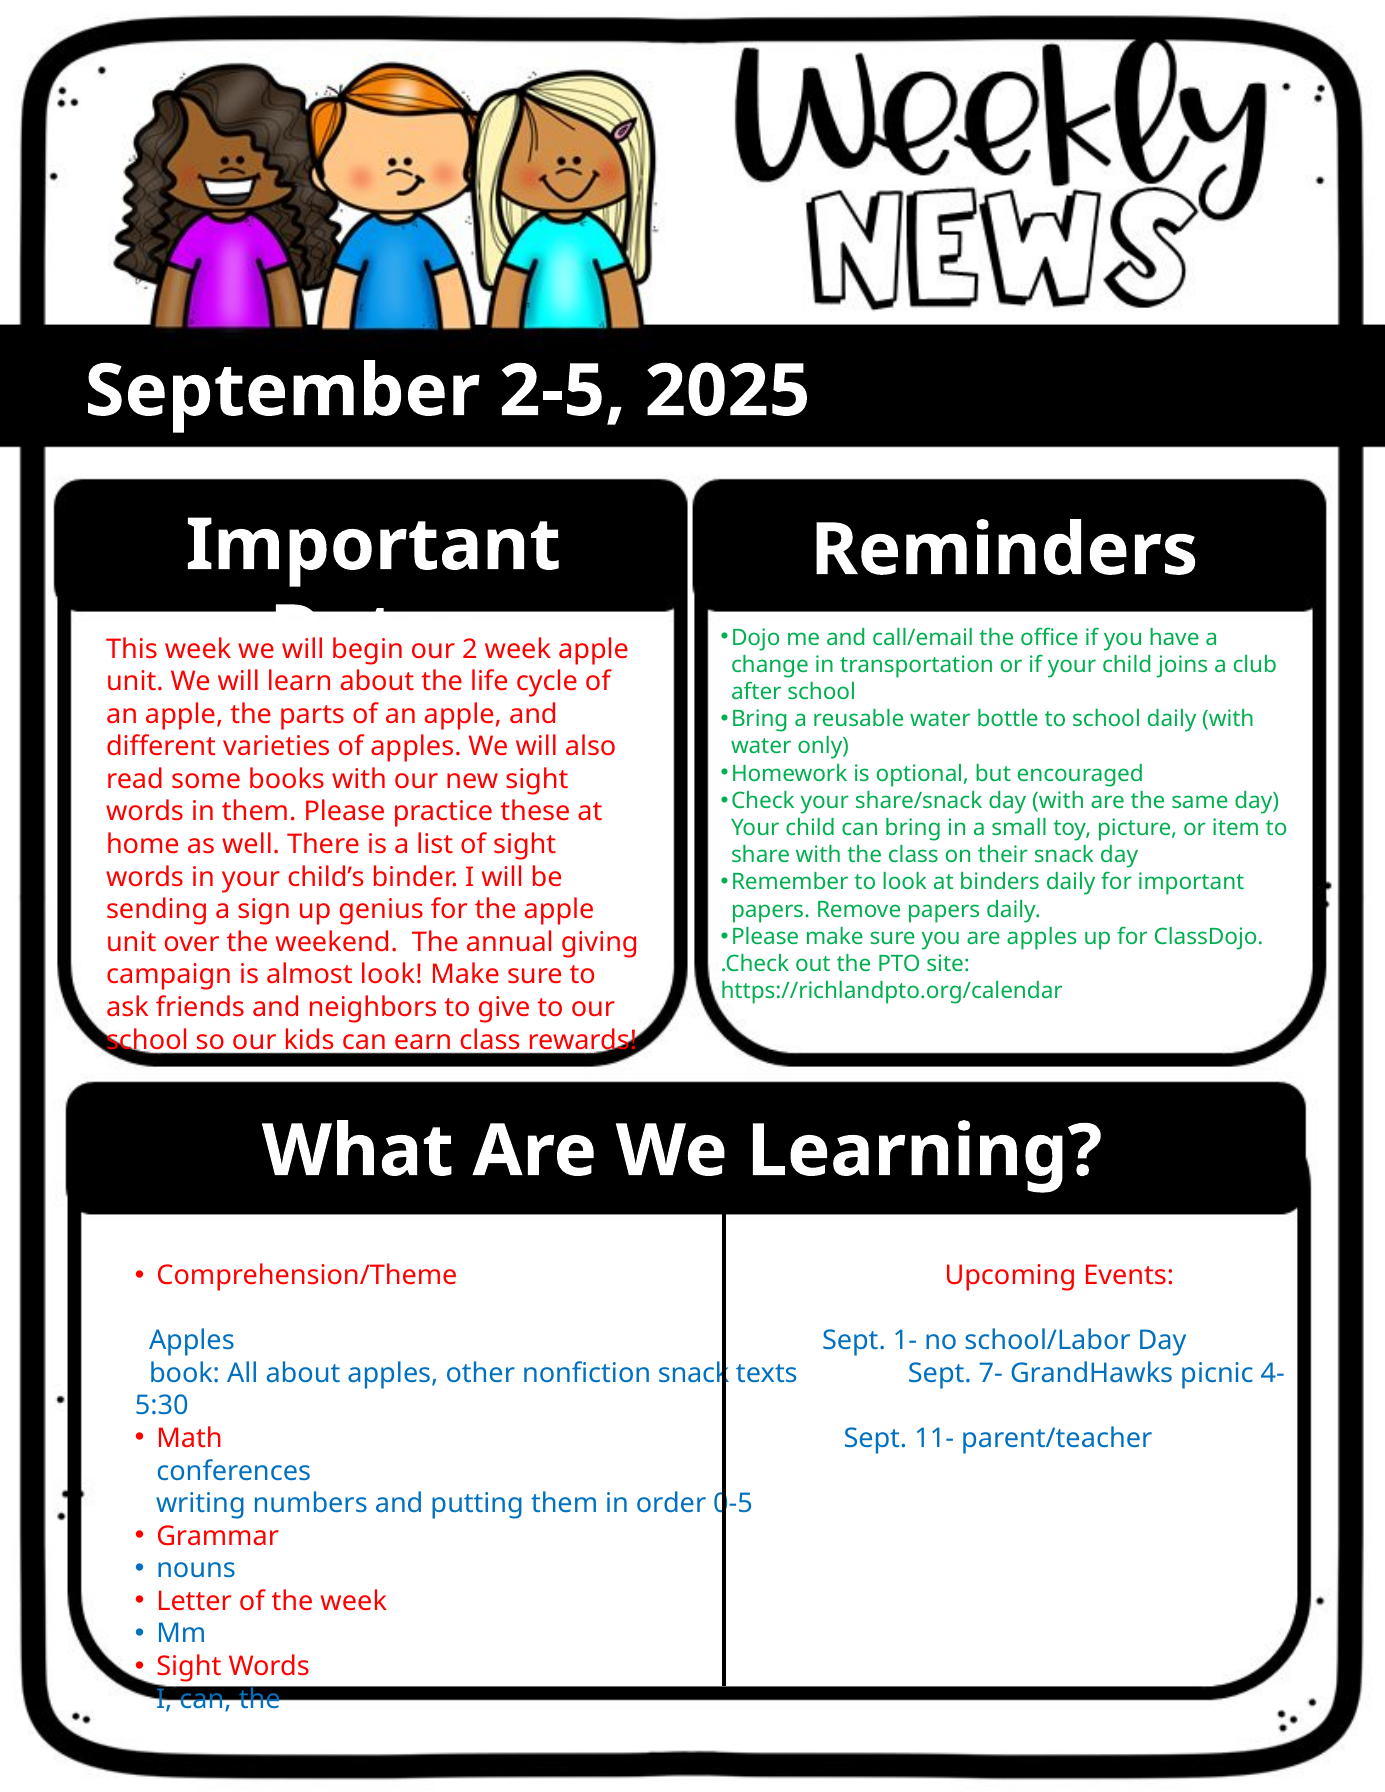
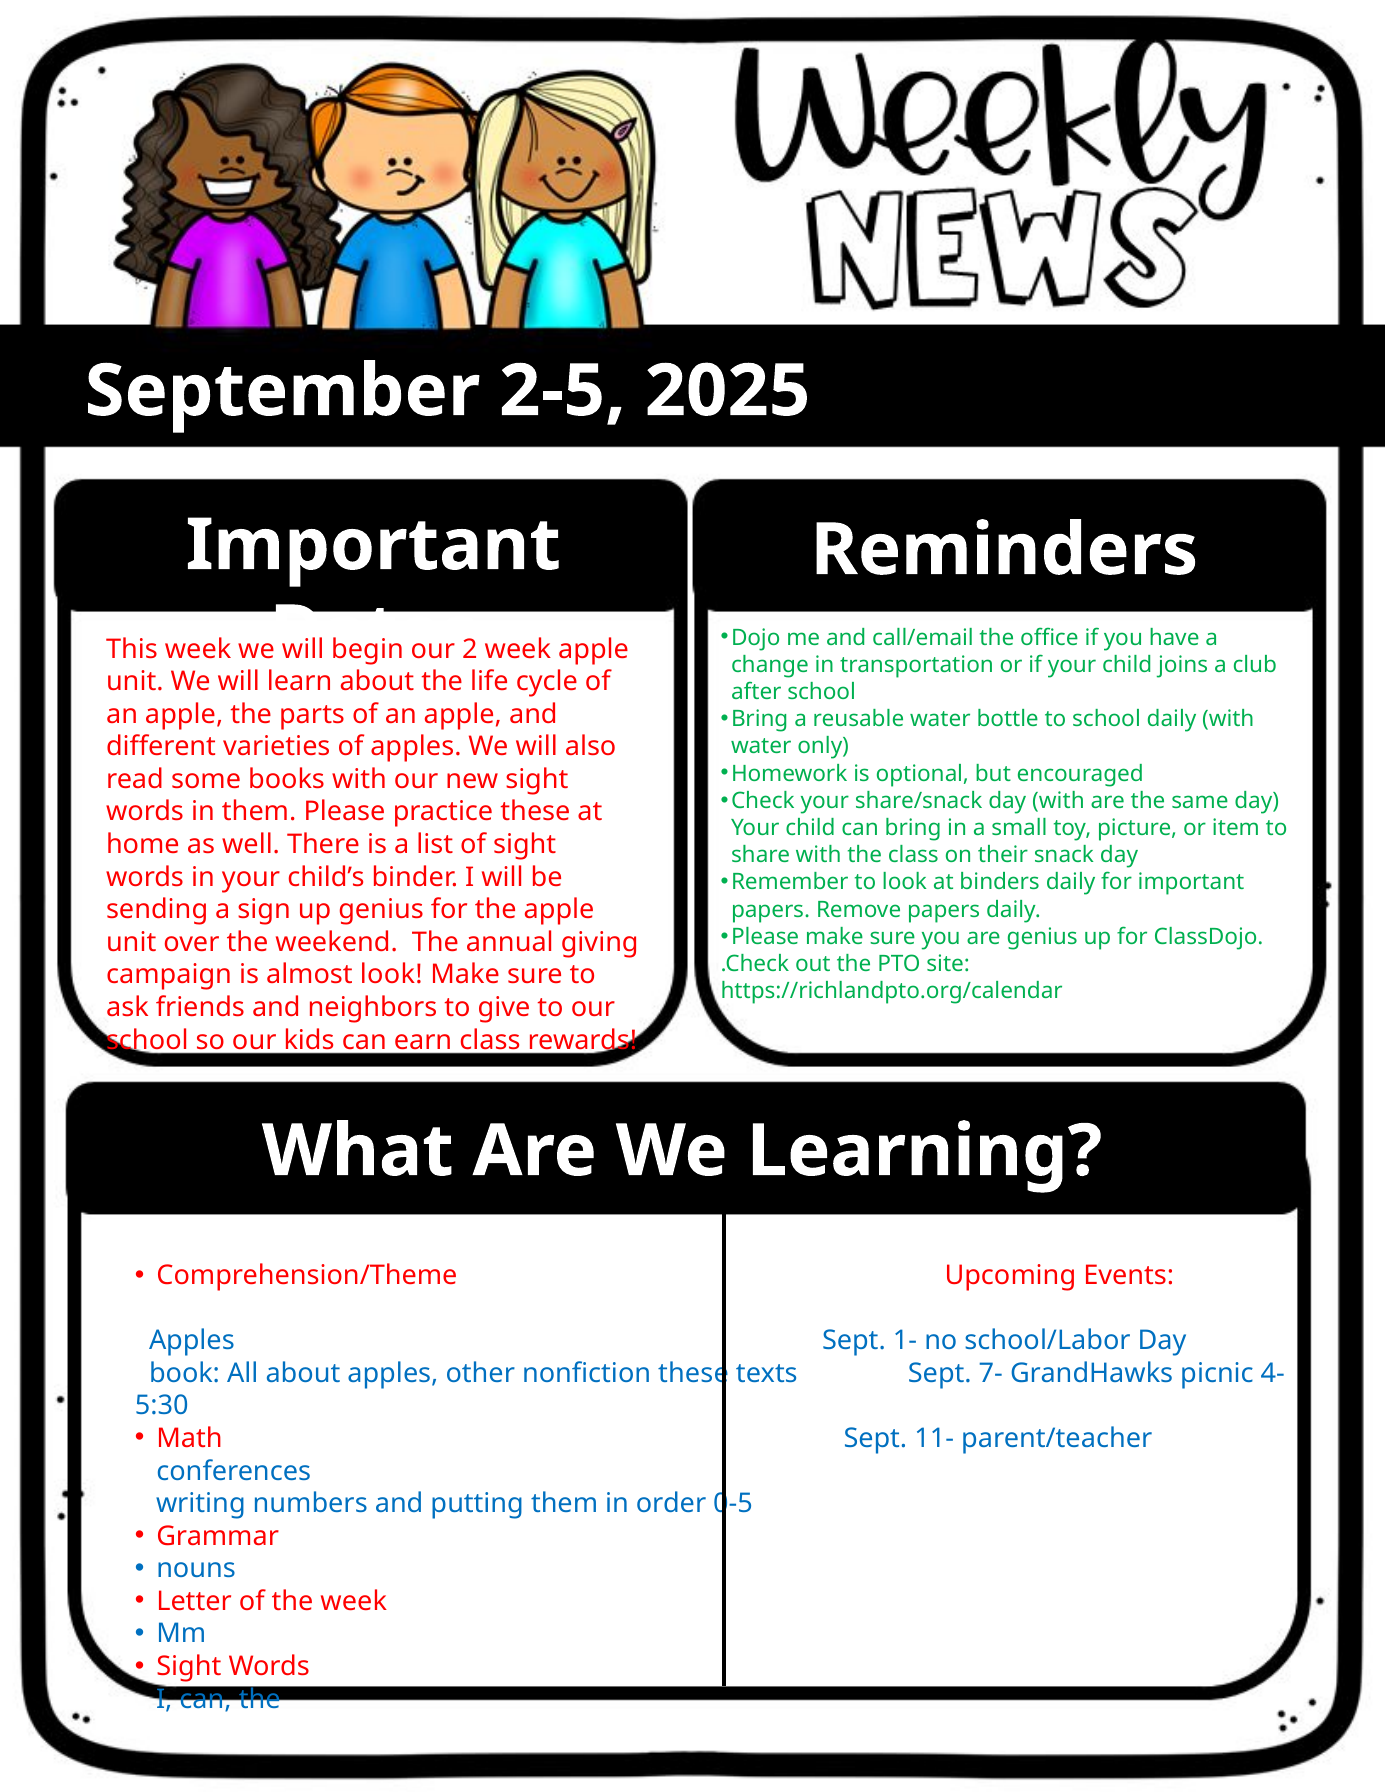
are apples: apples -> genius
nonfiction snack: snack -> these
